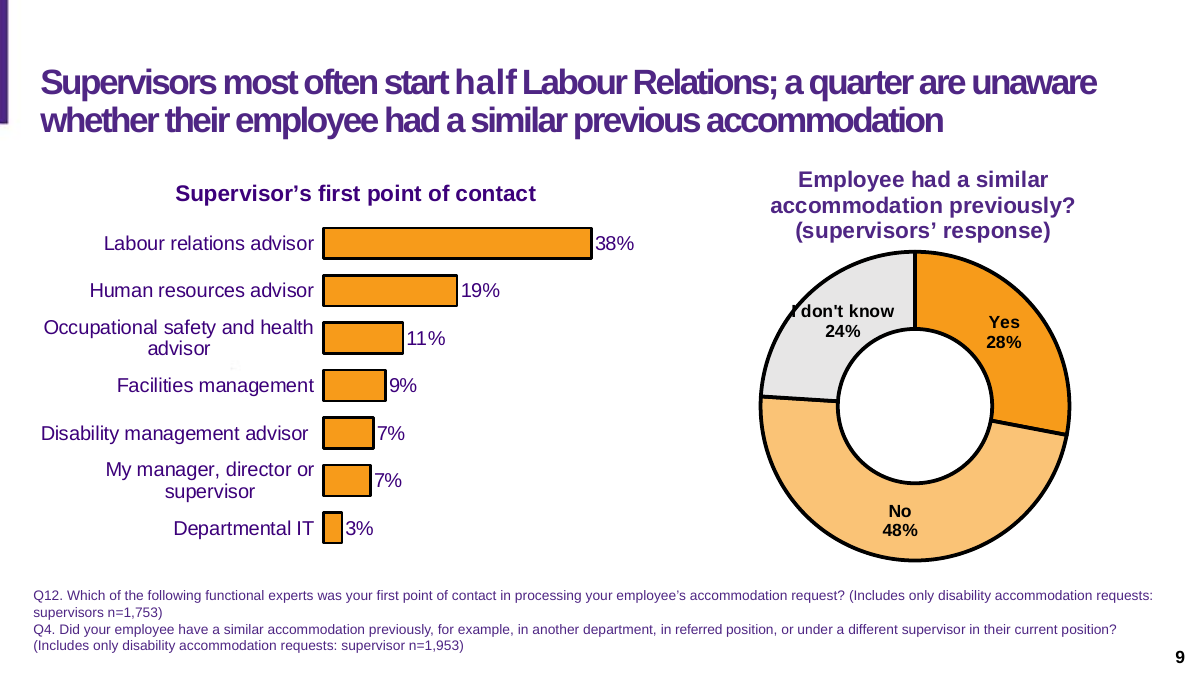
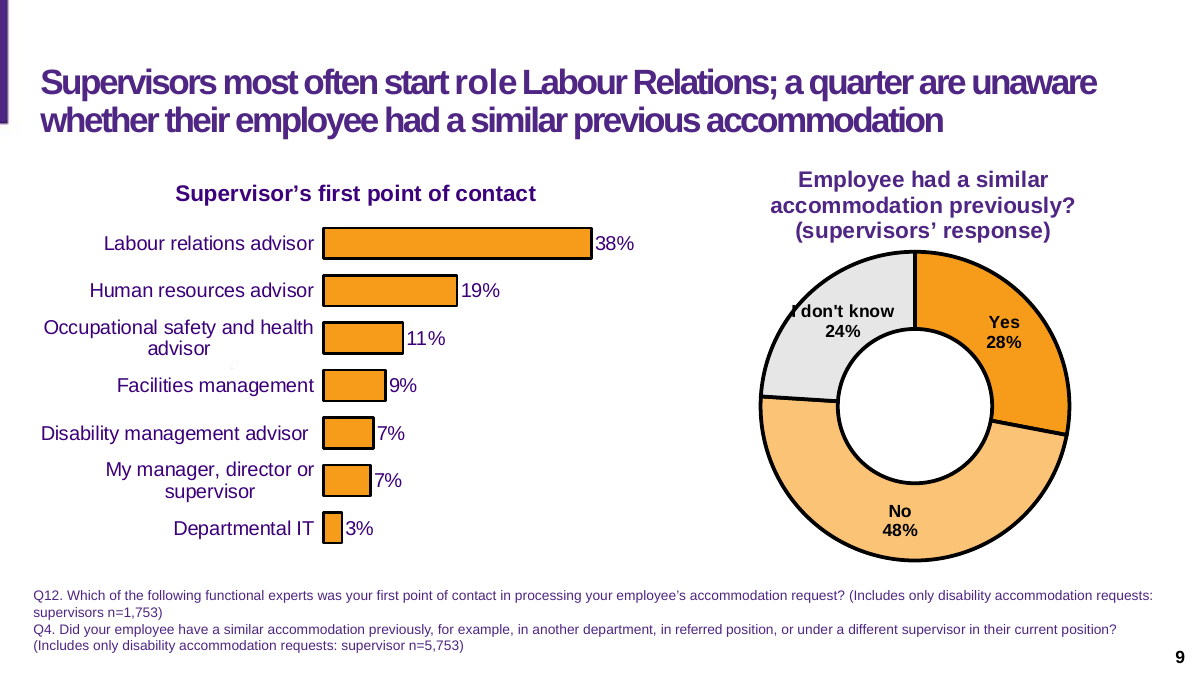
half: half -> role
n=1,953: n=1,953 -> n=5,753
